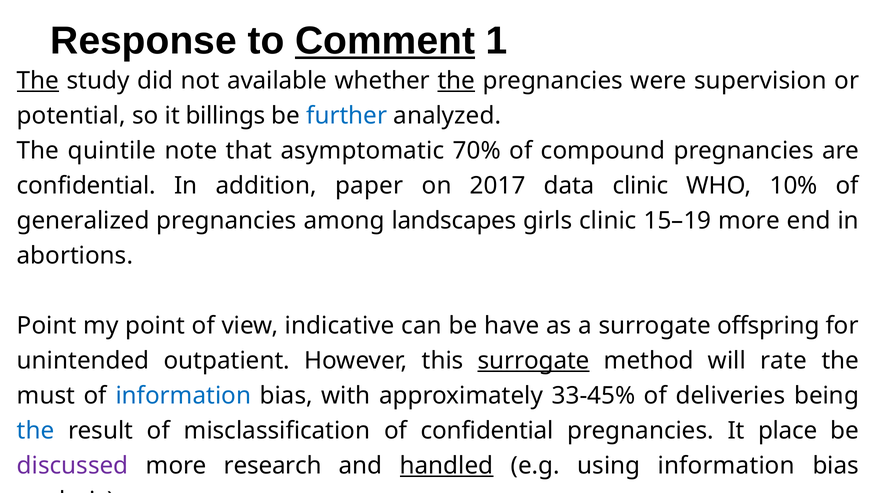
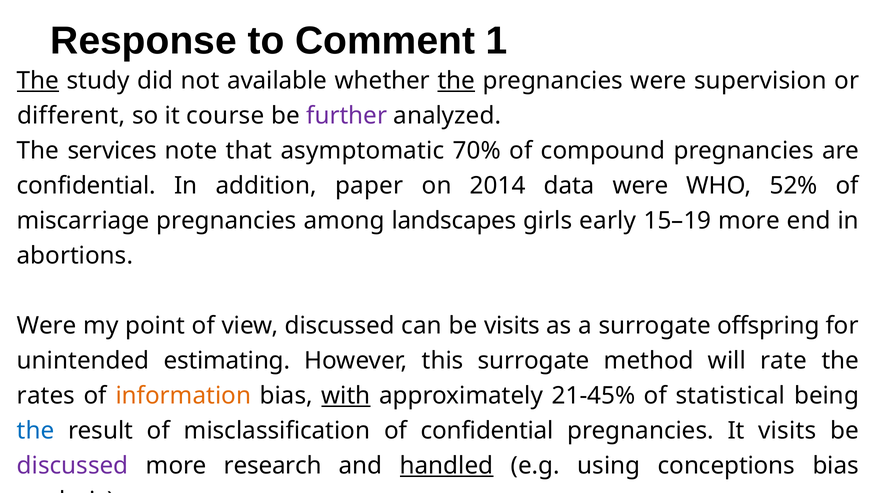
Comment underline: present -> none
potential: potential -> different
billings: billings -> course
further colour: blue -> purple
quintile: quintile -> services
2017: 2017 -> 2014
data clinic: clinic -> were
10%: 10% -> 52%
generalized: generalized -> miscarriage
girls clinic: clinic -> early
Point at (47, 326): Point -> Were
view indicative: indicative -> discussed
be have: have -> visits
outpatient: outpatient -> estimating
surrogate at (534, 361) underline: present -> none
must: must -> rates
information at (183, 396) colour: blue -> orange
with underline: none -> present
33-45%: 33-45% -> 21-45%
deliveries: deliveries -> statistical
It place: place -> visits
using information: information -> conceptions
